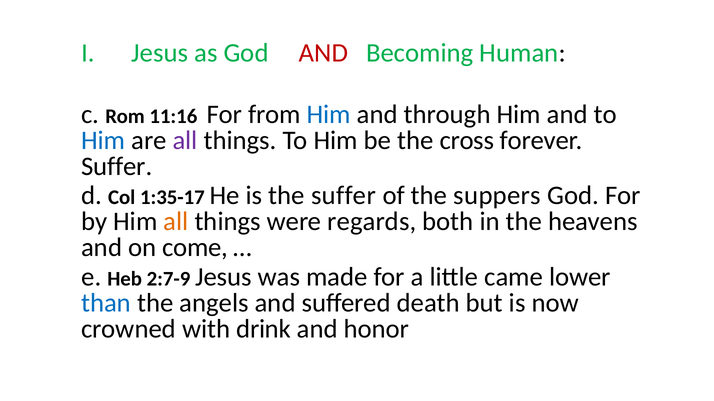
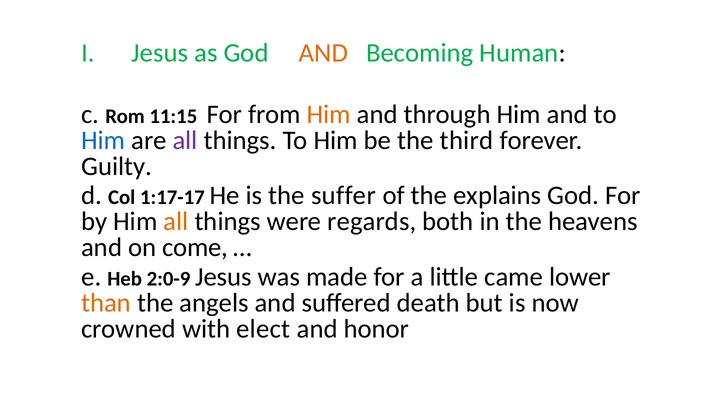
AND at (323, 53) colour: red -> orange
11:16: 11:16 -> 11:15
Him at (329, 115) colour: blue -> orange
cross: cross -> third
Suffer at (117, 167): Suffer -> Guilty
1:35-17: 1:35-17 -> 1:17-17
suppers: suppers -> explains
2:7-9: 2:7-9 -> 2:0-9
than colour: blue -> orange
drink: drink -> elect
